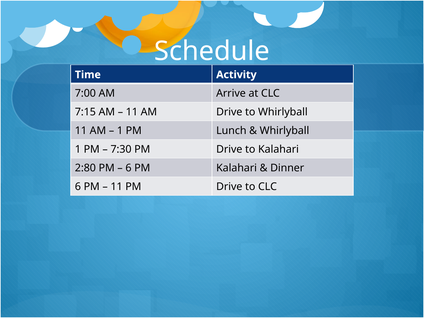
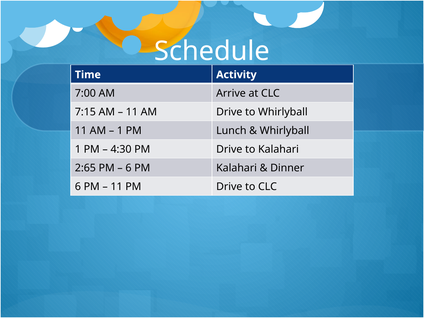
7:30: 7:30 -> 4:30
2:80: 2:80 -> 2:65
